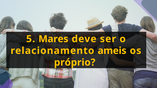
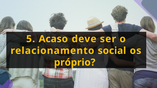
Mares: Mares -> Acaso
ameis: ameis -> social
